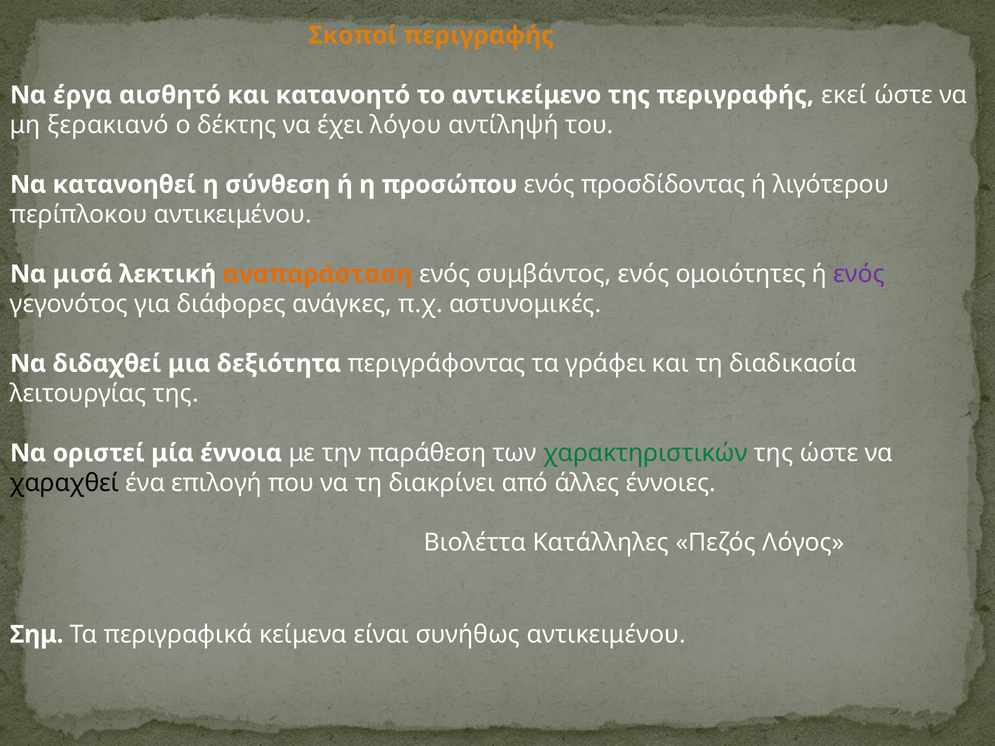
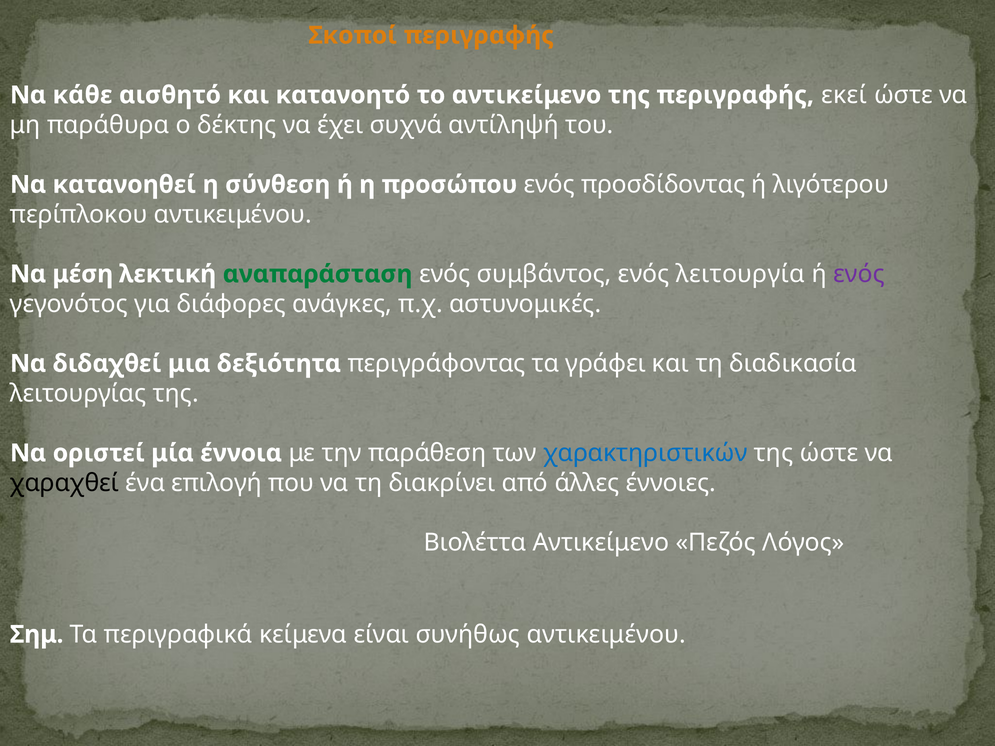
έργα: έργα -> κάθε
ξερακιανό: ξερακιανό -> παράθυρα
λόγου: λόγου -> συχνά
μισά: μισά -> μέση
αναπαράσταση colour: orange -> green
ομοιότητες: ομοιότητες -> λειτουργία
χαρακτηριστικών colour: green -> blue
Βιολέττα Κατάλληλες: Κατάλληλες -> Αντικείμενο
